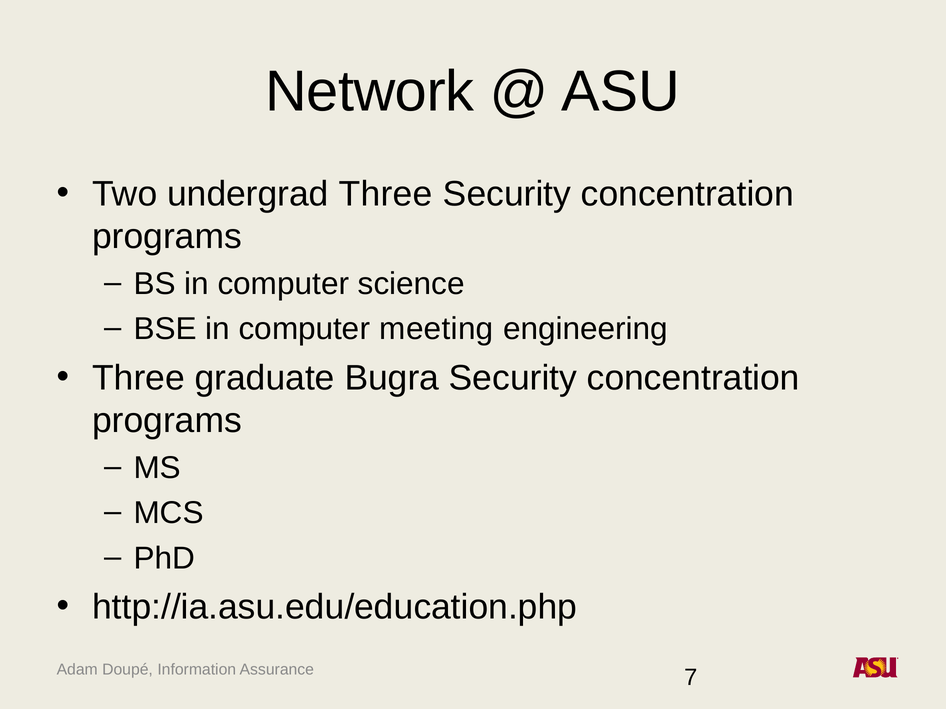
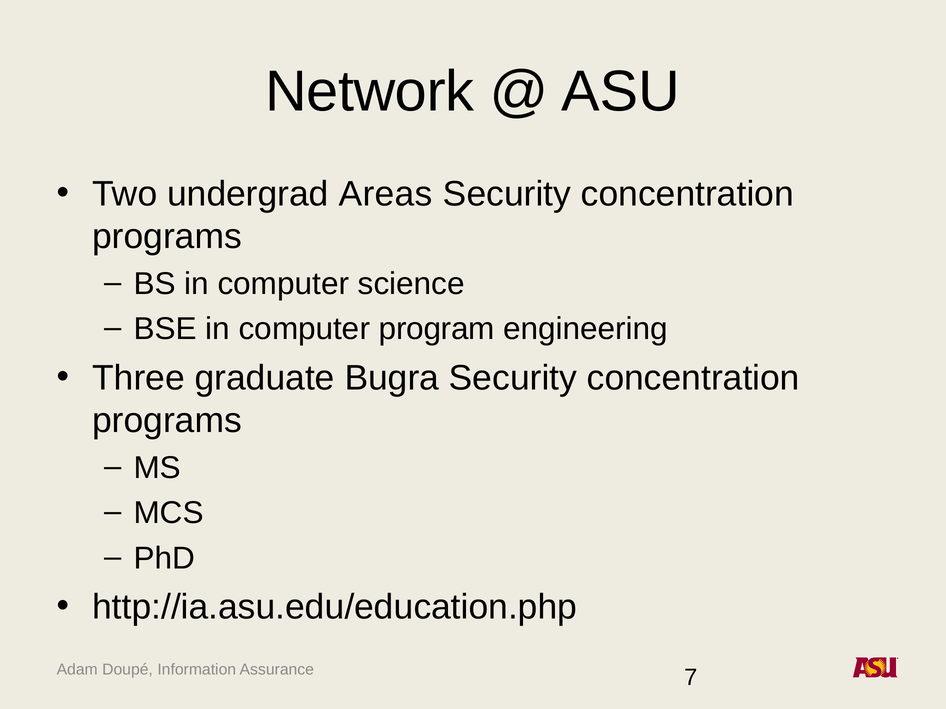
undergrad Three: Three -> Areas
meeting: meeting -> program
